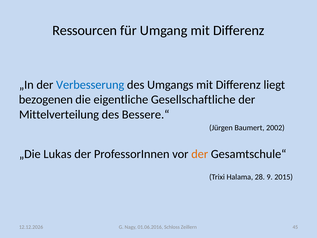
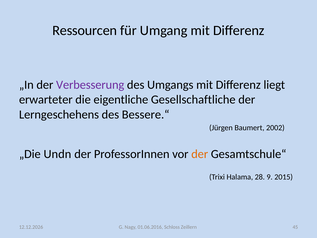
Verbesserung colour: blue -> purple
bezogenen: bezogenen -> erwarteter
Mittelverteilung: Mittelverteilung -> Lerngeschehens
Lukas: Lukas -> Undn
